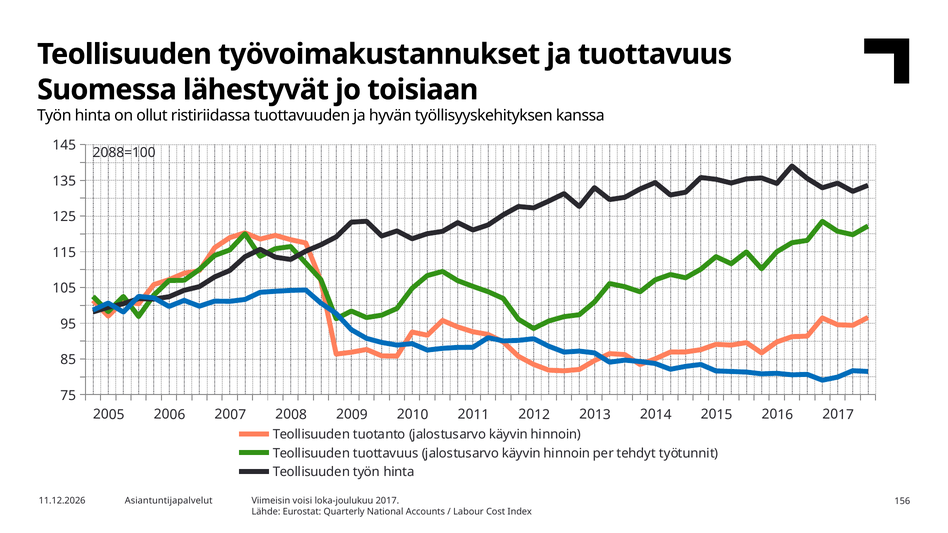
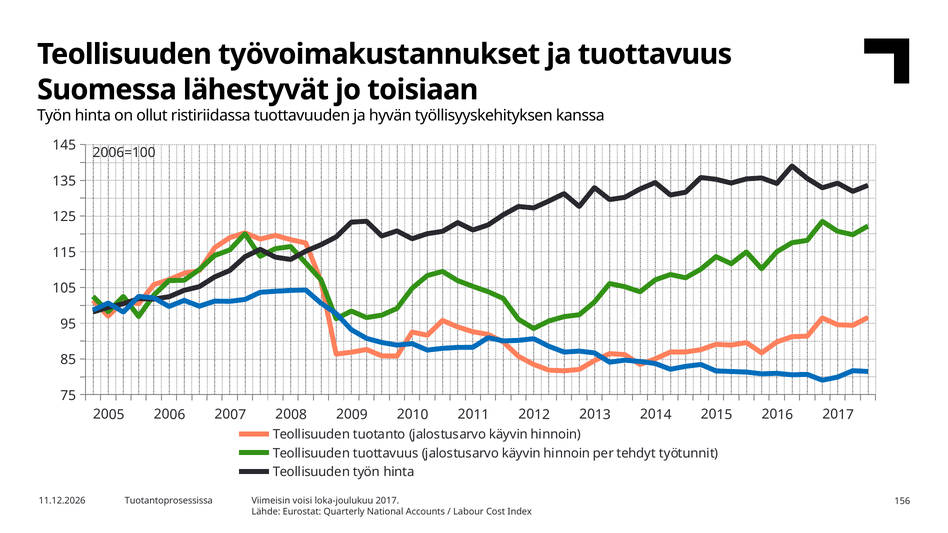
2088=100: 2088=100 -> 2006=100
Asiantuntijapalvelut: Asiantuntijapalvelut -> Tuotantoprosessissa
